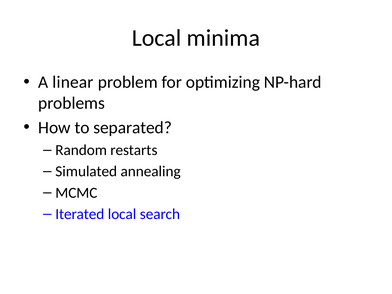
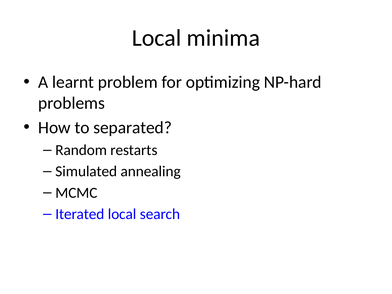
linear: linear -> learnt
